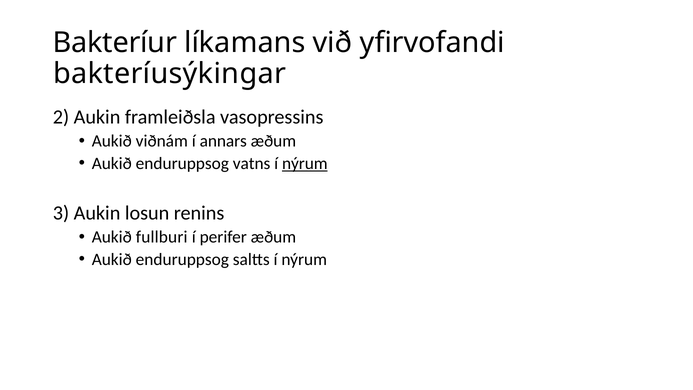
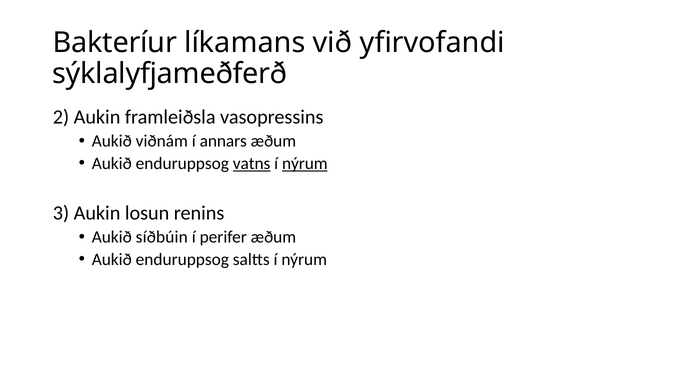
bakteríusýkingar: bakteríusýkingar -> sýklalyfjameðferð
vatns underline: none -> present
fullburi: fullburi -> síðbúin
